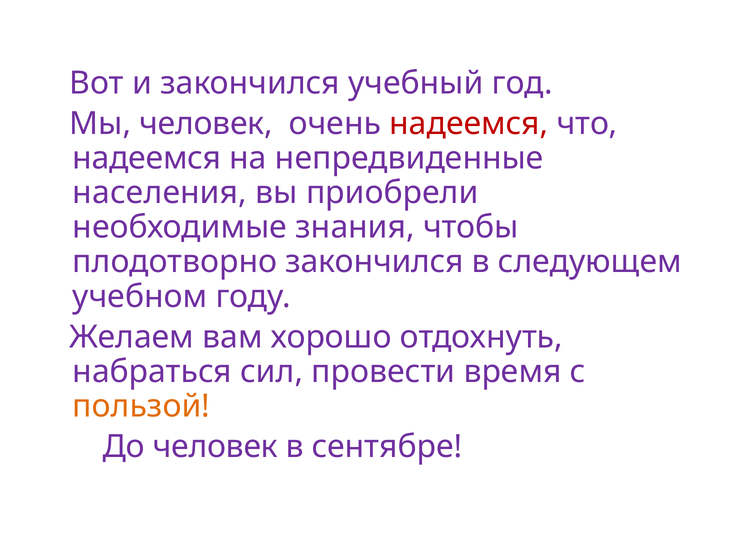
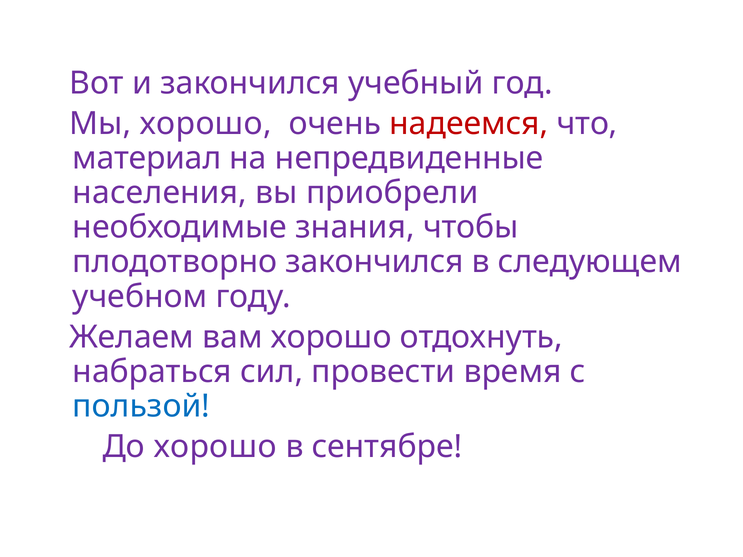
Мы человек: человек -> хорошо
надеемся at (147, 158): надеемся -> материал
пользой colour: orange -> blue
До человек: человек -> хорошо
